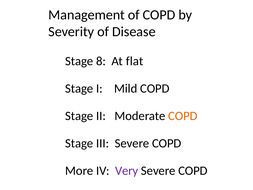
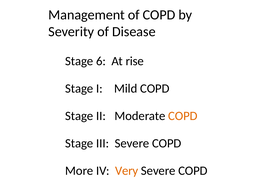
8: 8 -> 6
flat: flat -> rise
Very colour: purple -> orange
